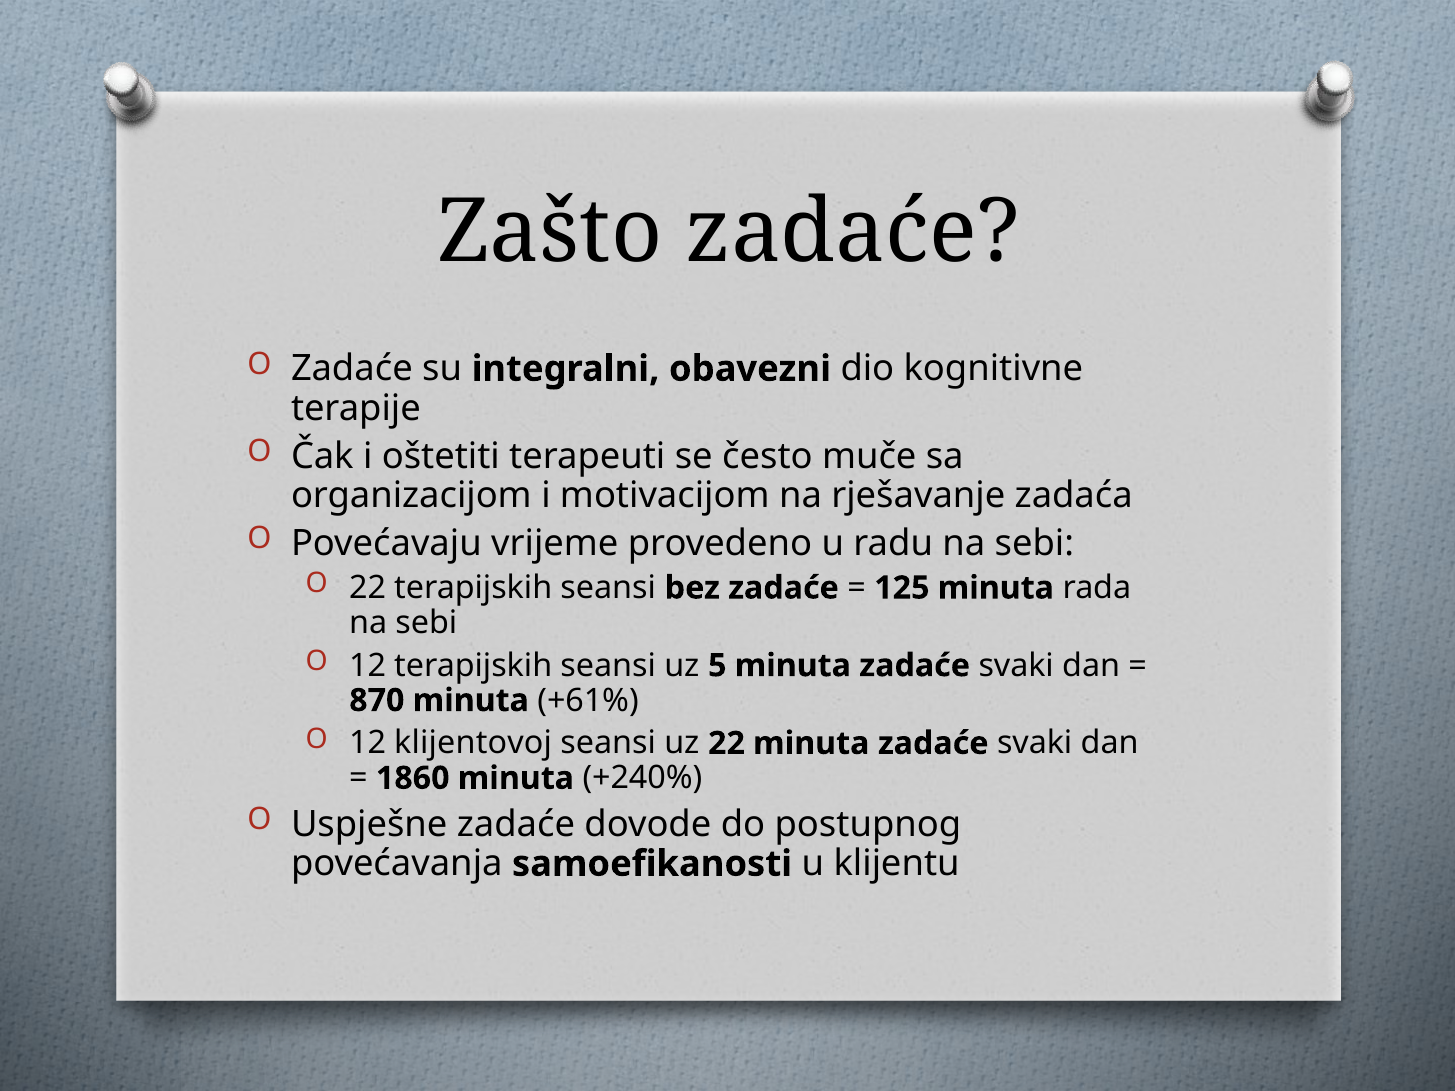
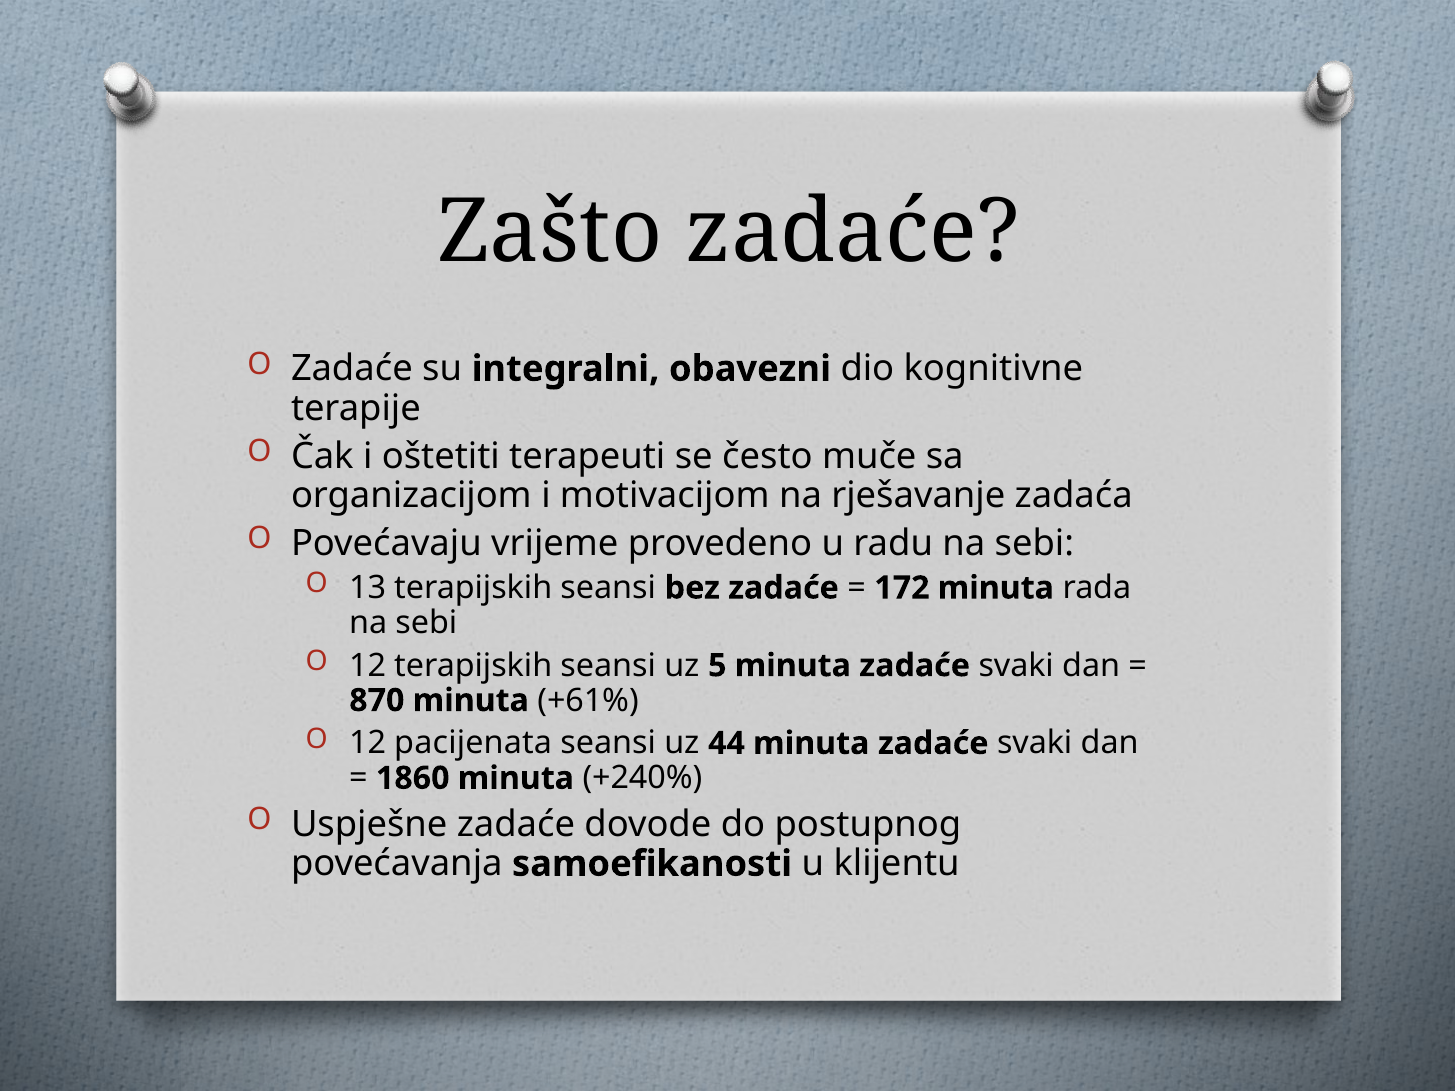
22 at (368, 588): 22 -> 13
125: 125 -> 172
klijentovoj: klijentovoj -> pacijenata
uz 22: 22 -> 44
